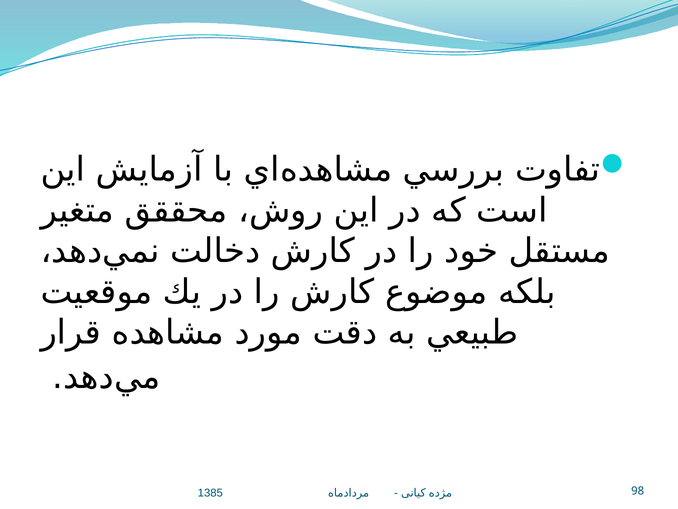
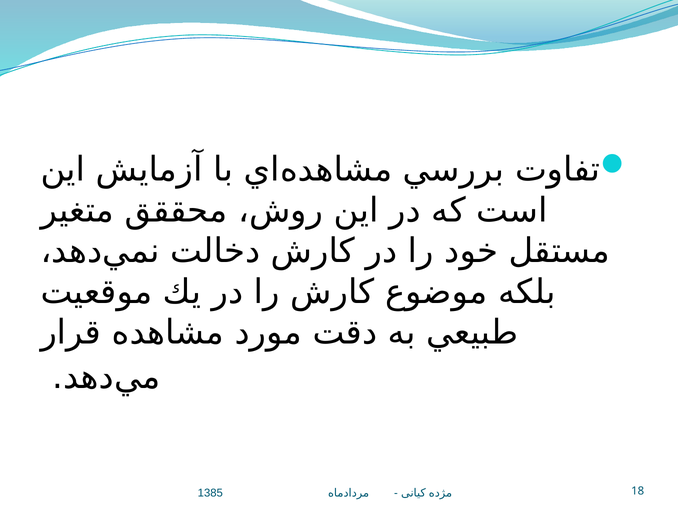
98: 98 -> 18
